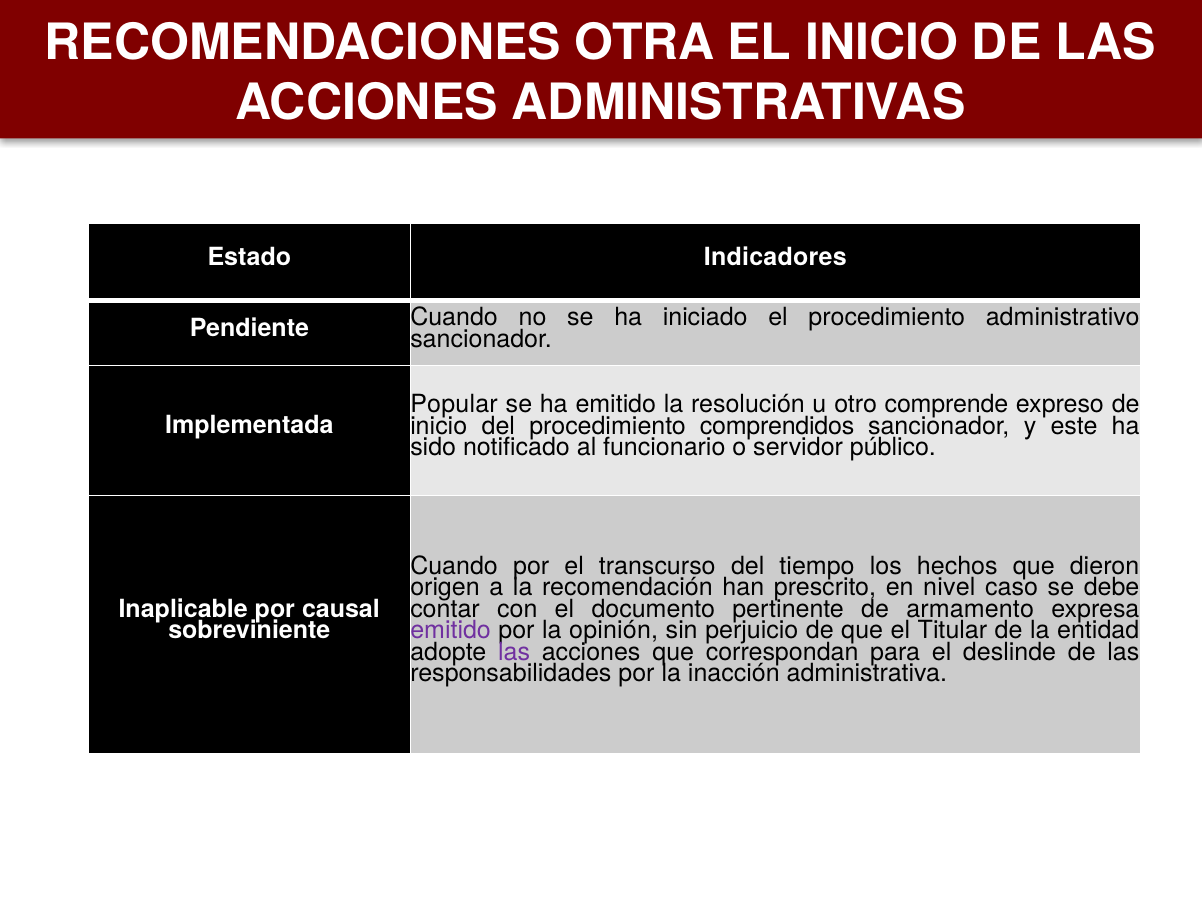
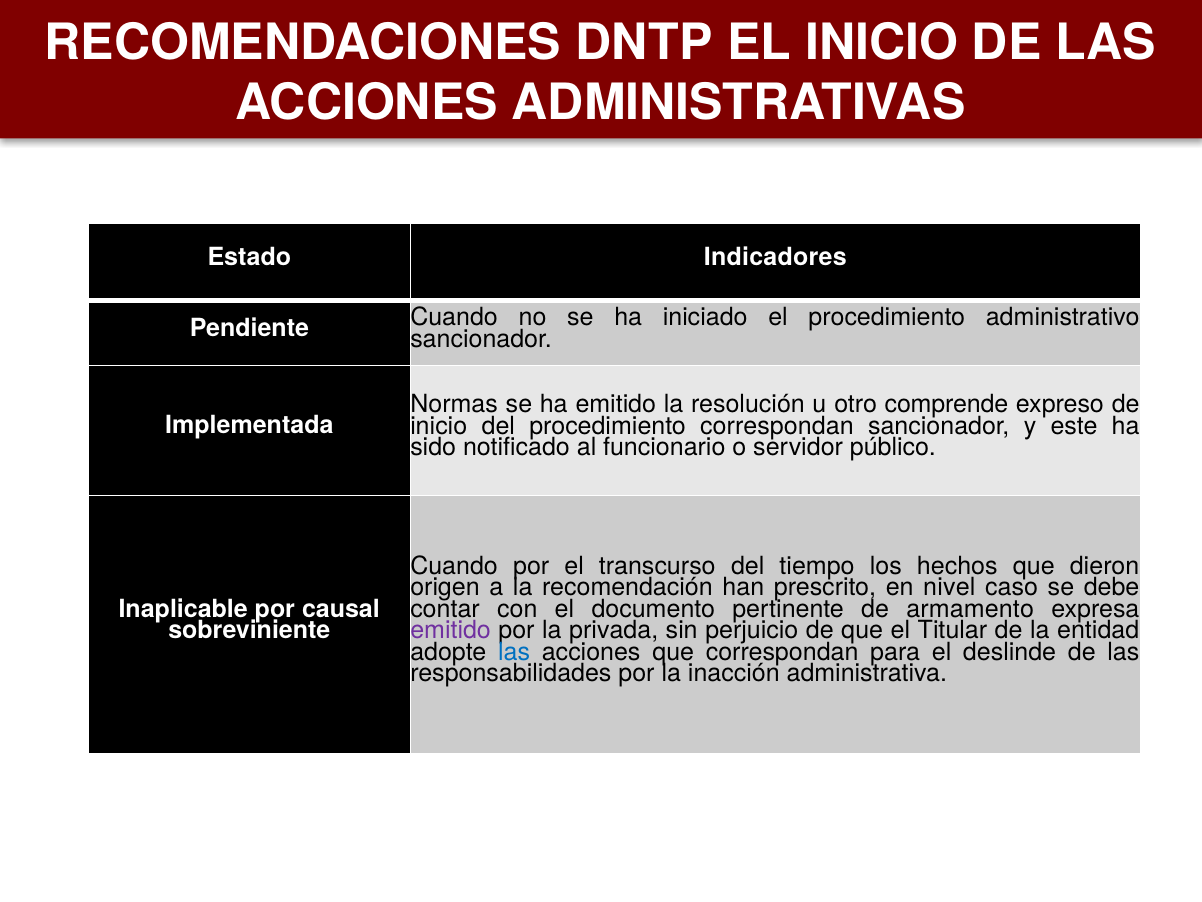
OTRA: OTRA -> DNTP
Popular: Popular -> Normas
procedimiento comprendidos: comprendidos -> correspondan
opinión: opinión -> privada
las at (514, 652) colour: purple -> blue
